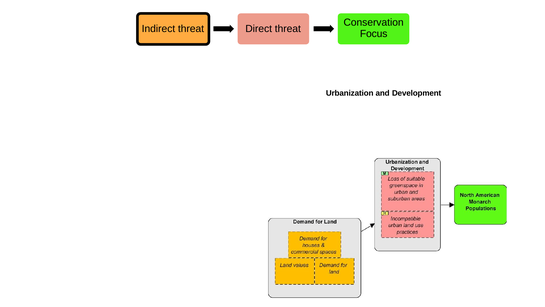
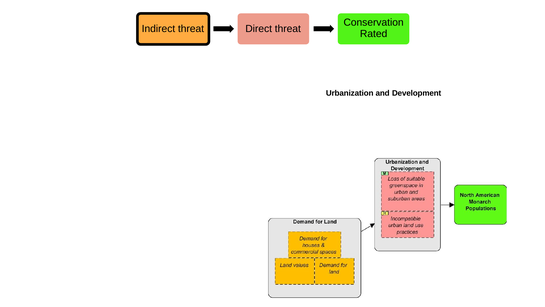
Focus: Focus -> Rated
